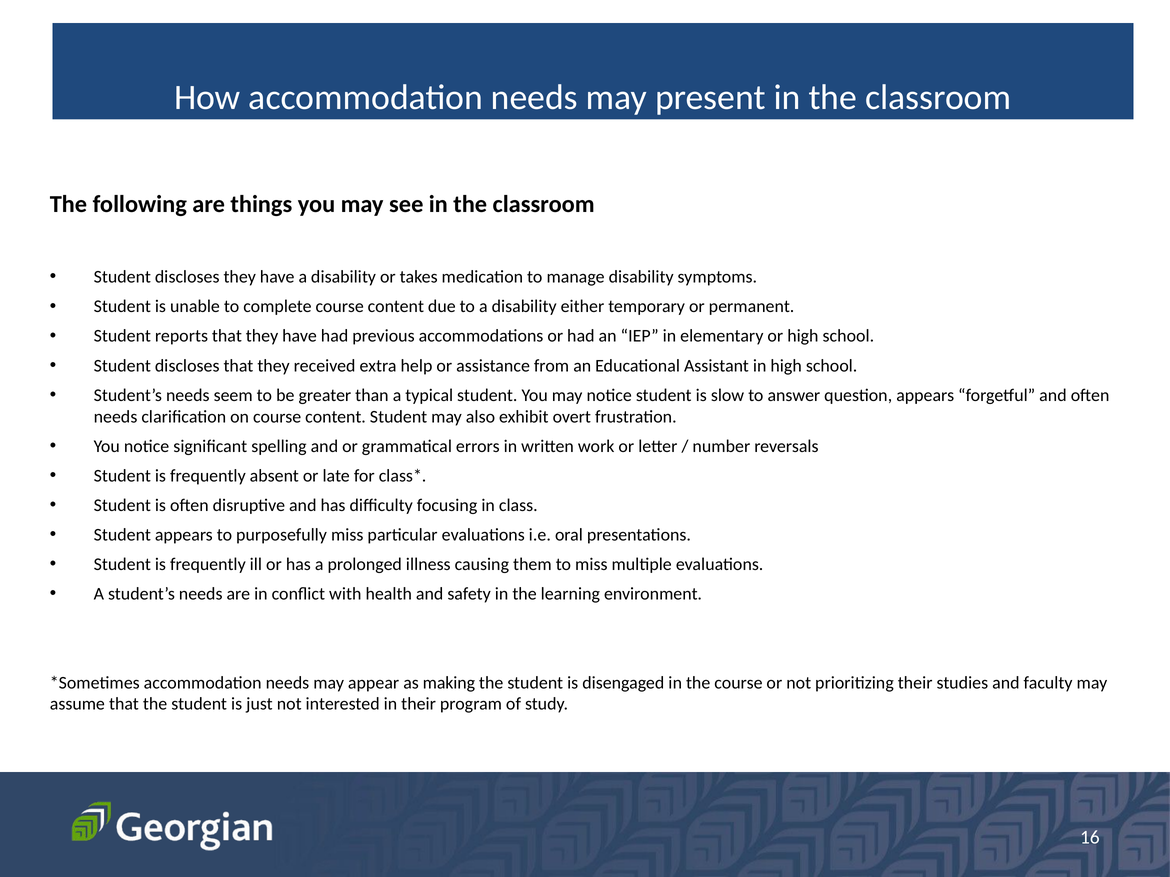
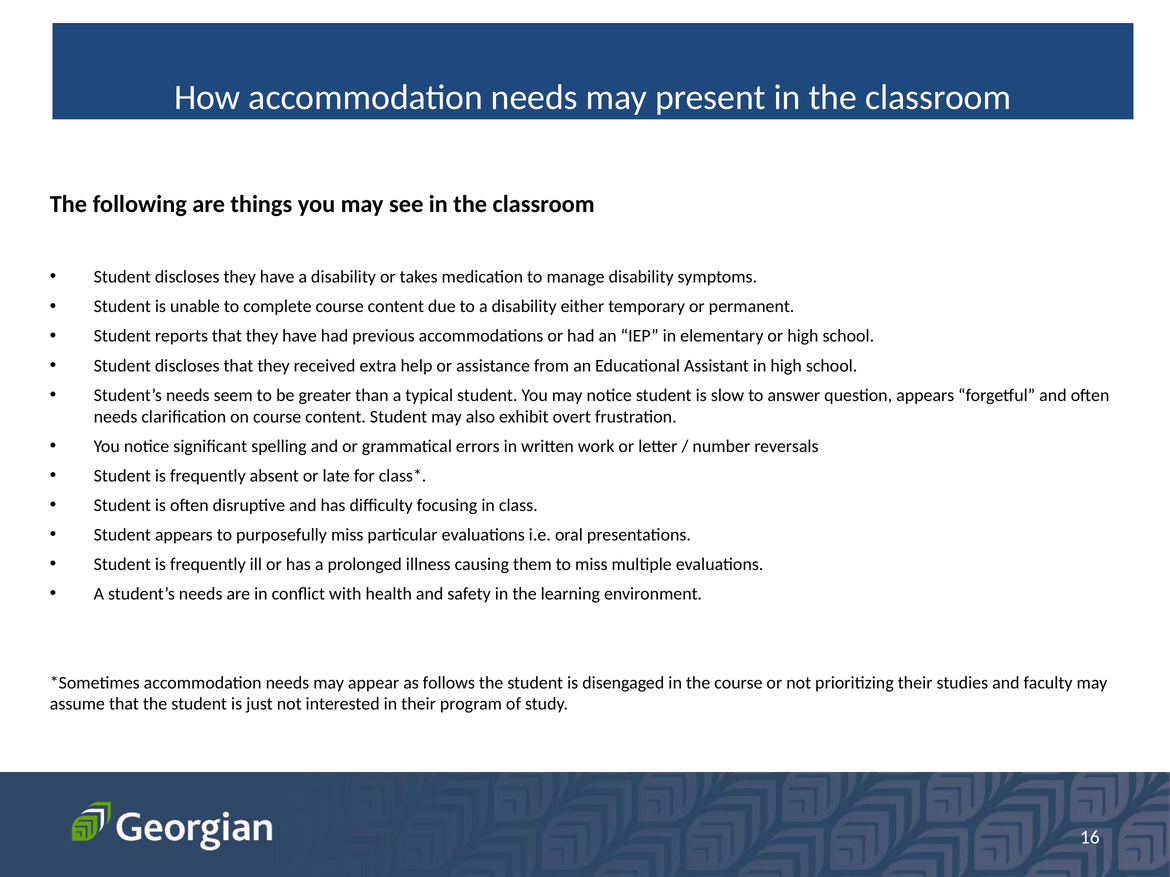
making: making -> follows
